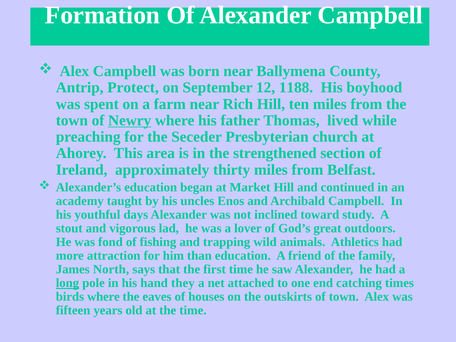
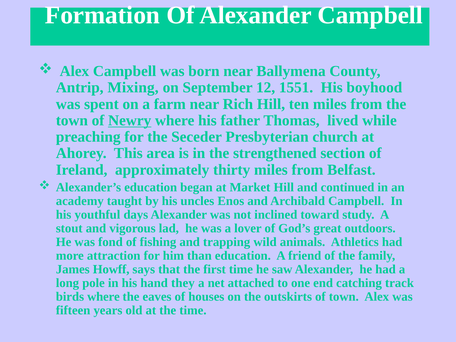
Protect: Protect -> Mixing
1188: 1188 -> 1551
North: North -> Howff
long underline: present -> none
times: times -> track
